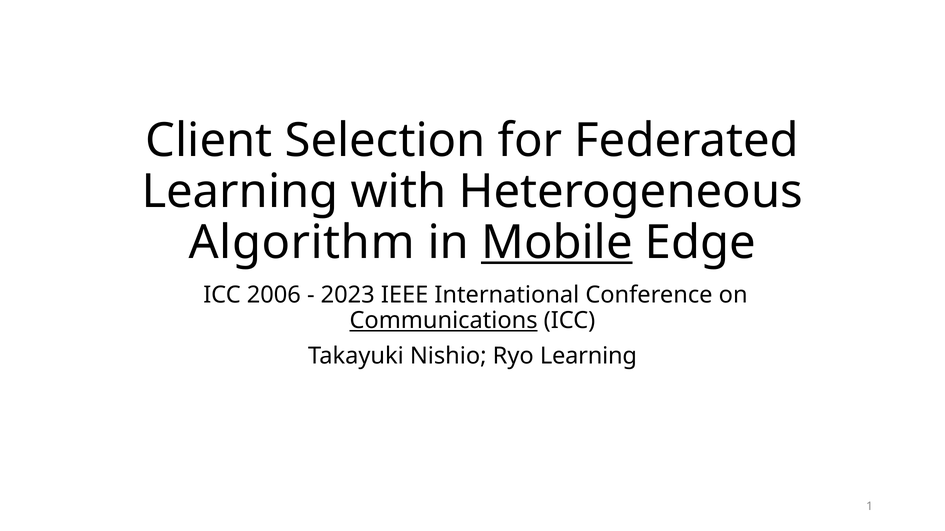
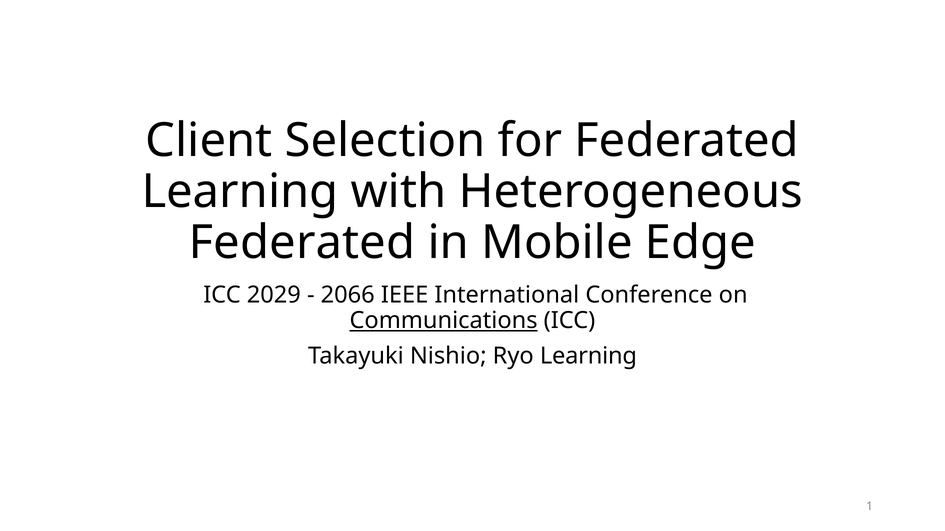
Algorithm at (302, 243): Algorithm -> Federated
Mobile underline: present -> none
2006: 2006 -> 2029
2023: 2023 -> 2066
